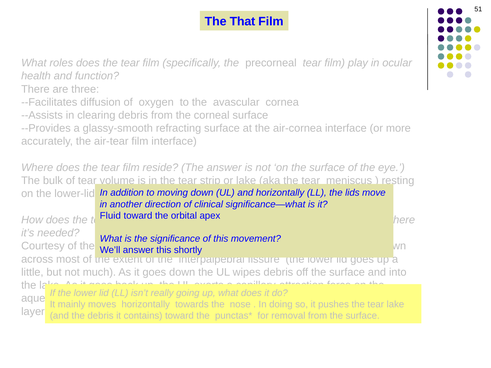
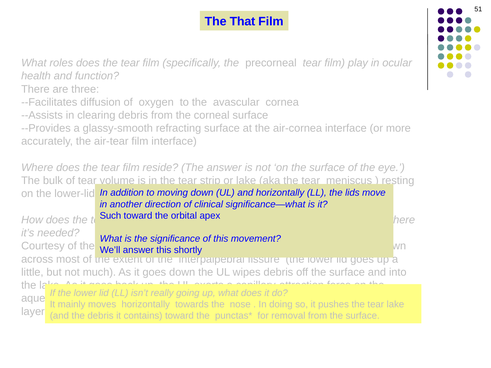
Fluid: Fluid -> Such
